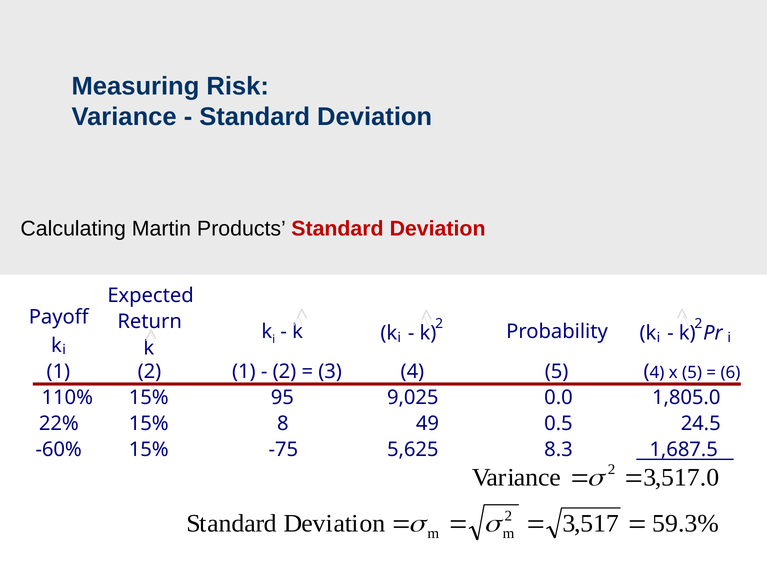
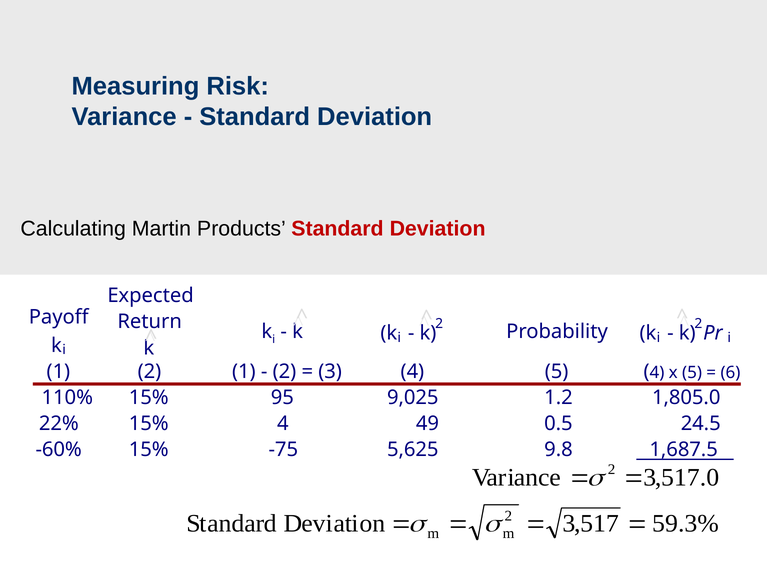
0.0: 0.0 -> 1.2
15% 8: 8 -> 4
8.3: 8.3 -> 9.8
